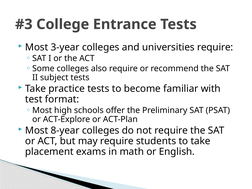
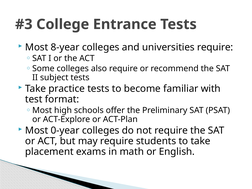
3-year: 3-year -> 8-year
8-year: 8-year -> 0-year
